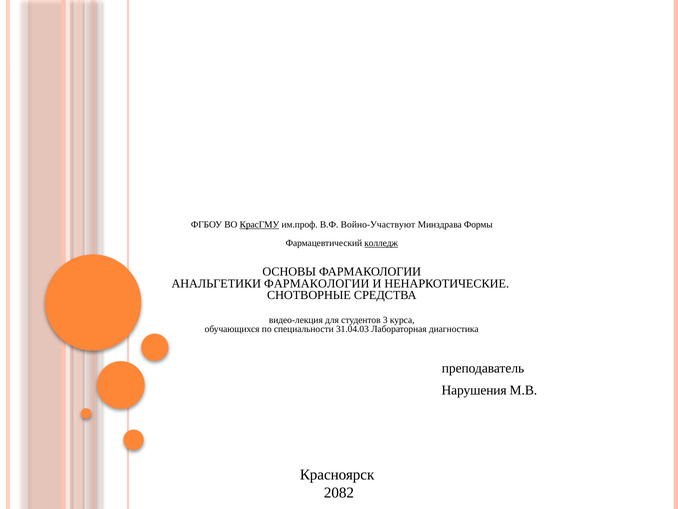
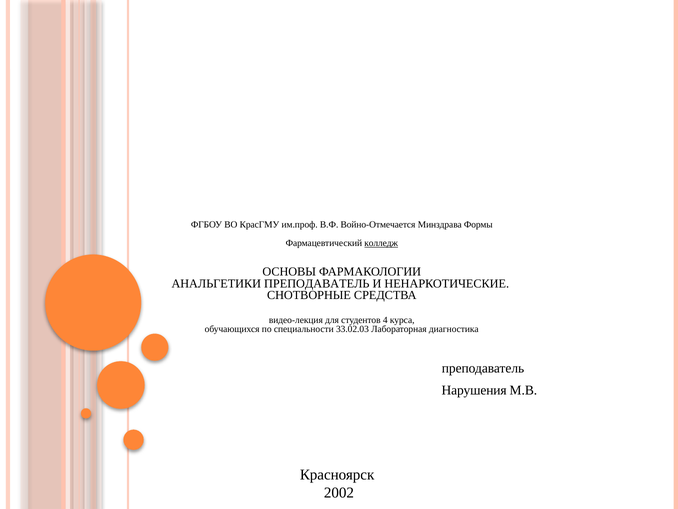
КрасГМУ underline: present -> none
Войно-Участвуют: Войно-Участвуют -> Войно-Отмечается
АНАЛЬГЕТИКИ ФАРМАКОЛОГИИ: ФАРМАКОЛОГИИ -> ПРЕПОДАВАТЕЛЬ
3: 3 -> 4
31.04.03: 31.04.03 -> 33.02.03
2082: 2082 -> 2002
